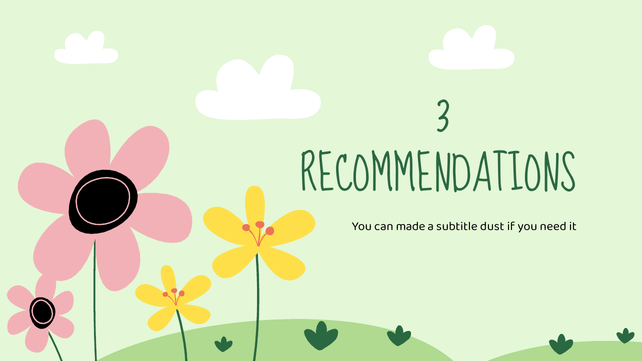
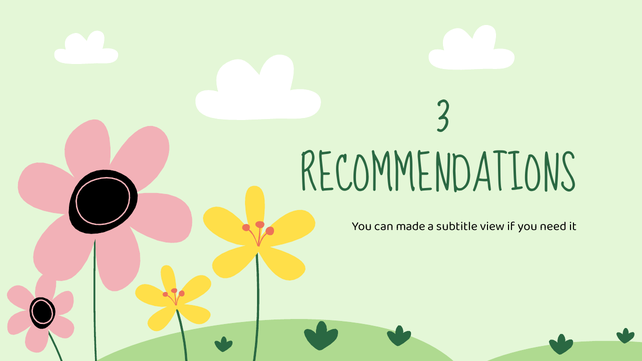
dust: dust -> view
